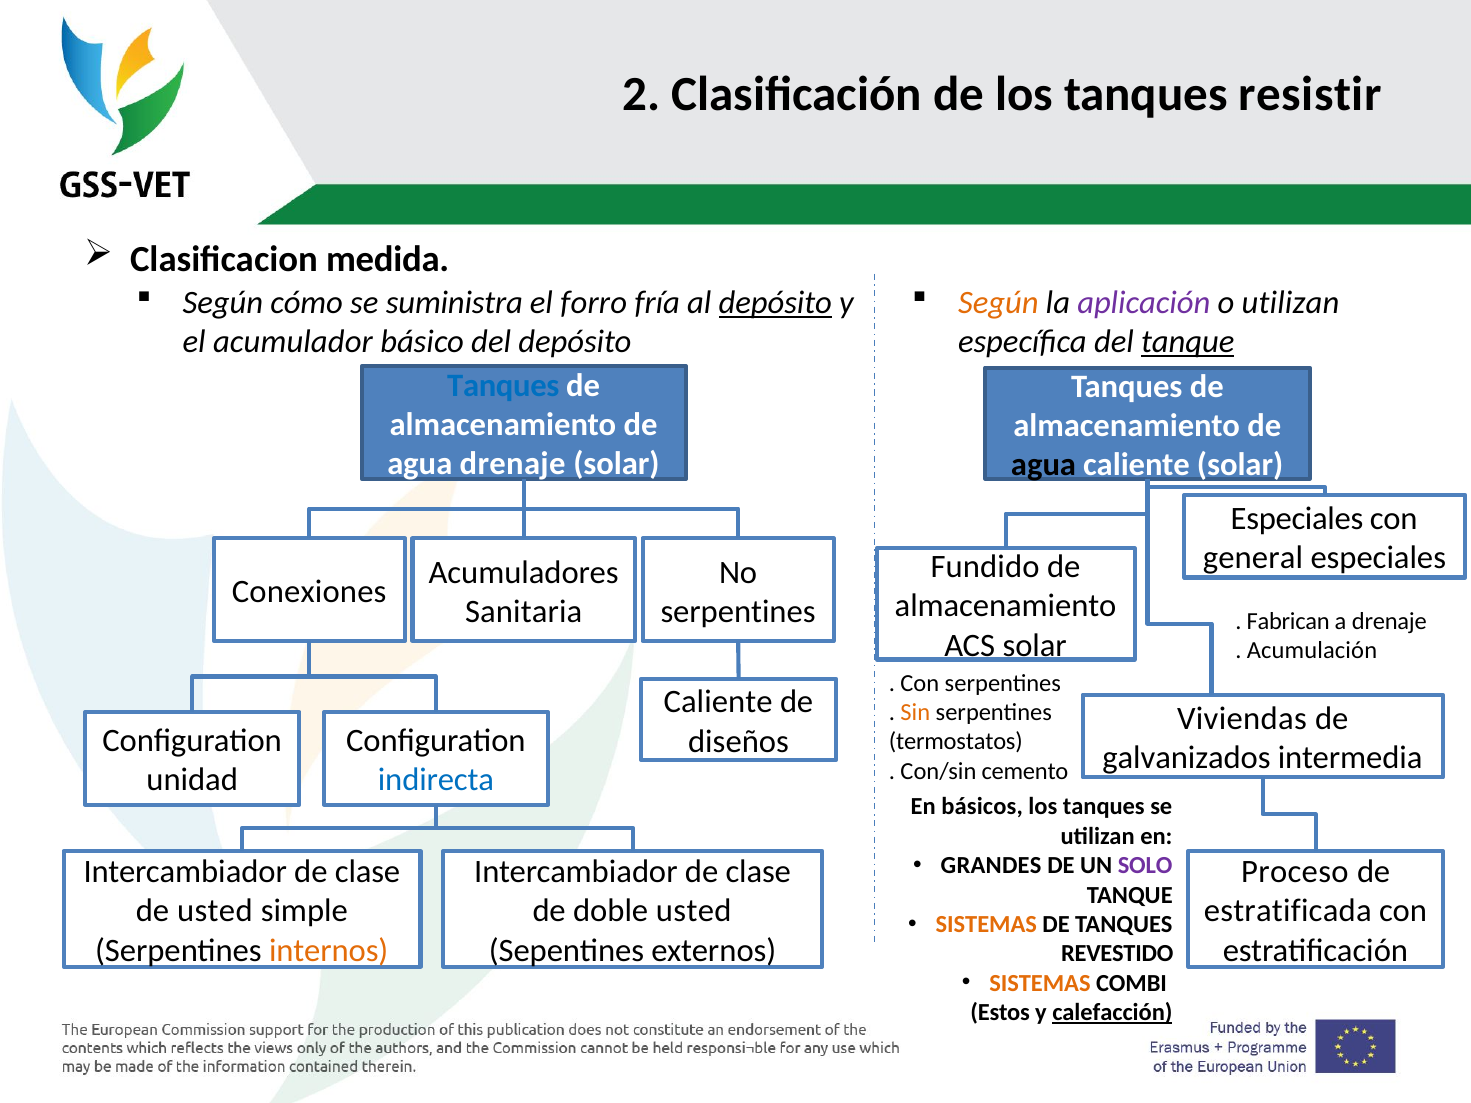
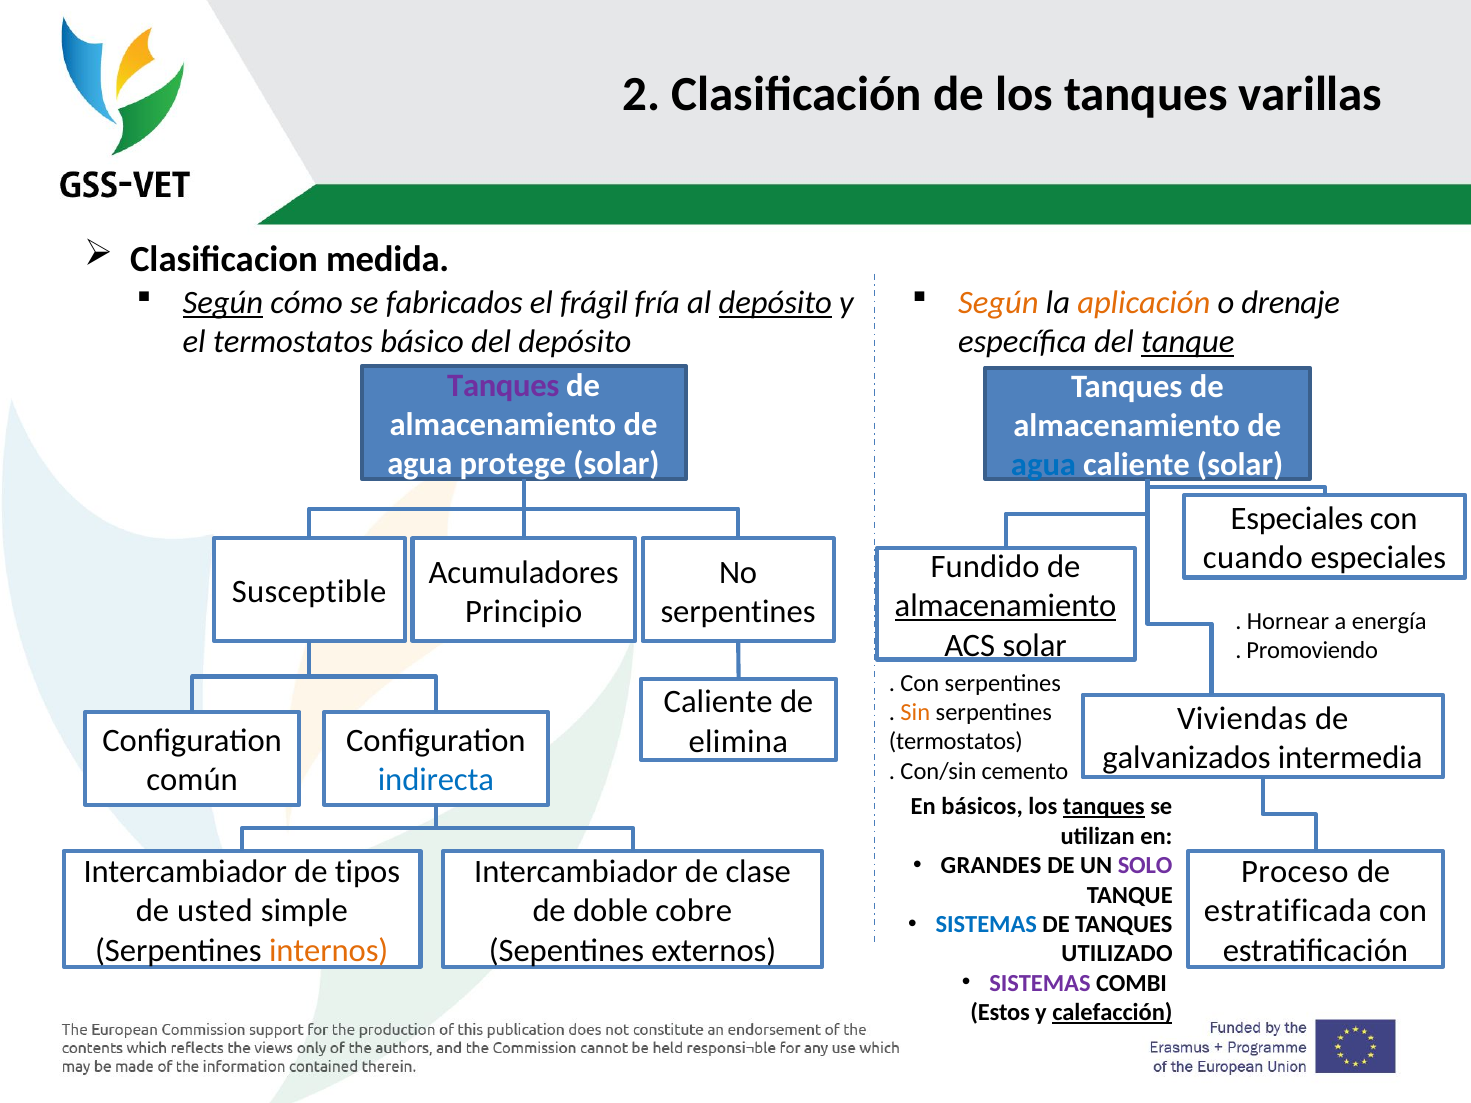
resistir: resistir -> varillas
Según at (223, 303) underline: none -> present
suministra: suministra -> fabricados
forro: forro -> frágil
aplicación colour: purple -> orange
o utilizan: utilizan -> drenaje
el acumulador: acumulador -> termostatos
Tanques at (503, 386) colour: blue -> purple
agua drenaje: drenaje -> protege
agua at (1044, 465) colour: black -> blue
general: general -> cuando
Conexiones: Conexiones -> Susceptible
almacenamiento at (1006, 606) underline: none -> present
Sanitaria: Sanitaria -> Principio
Fabrican: Fabrican -> Hornear
a drenaje: drenaje -> energía
Acumulación: Acumulación -> Promoviendo
diseños: diseños -> elimina
unidad: unidad -> común
tanques at (1104, 807) underline: none -> present
clase at (368, 872): clase -> tipos
doble usted: usted -> cobre
SISTEMAS at (986, 925) colour: orange -> blue
REVESTIDO: REVESTIDO -> UTILIZADO
SISTEMAS at (1040, 983) colour: orange -> purple
